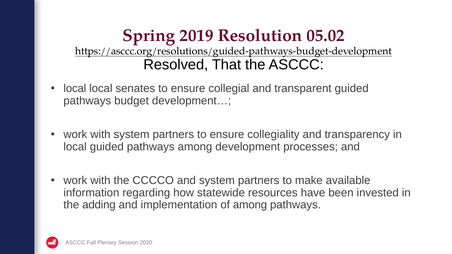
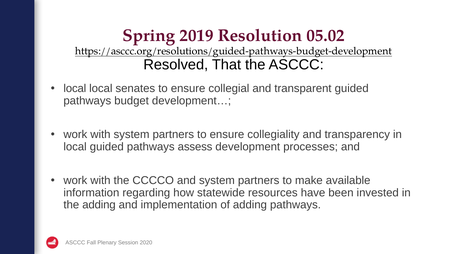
pathways among: among -> assess
of among: among -> adding
